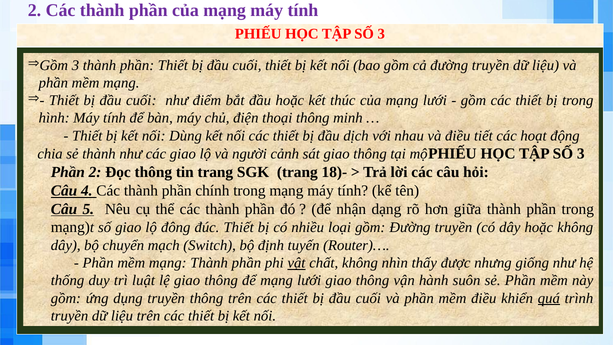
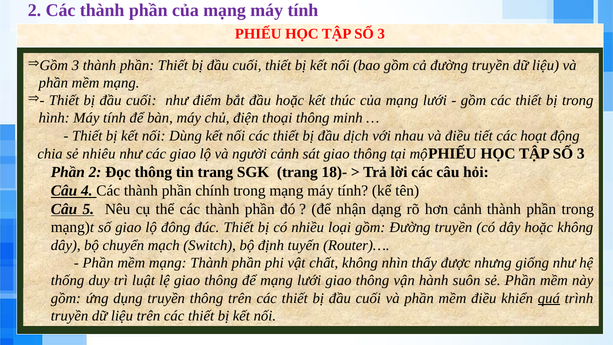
sẻ thành: thành -> nhiêu
hơn giữa: giữa -> cảnh
vật underline: present -> none
